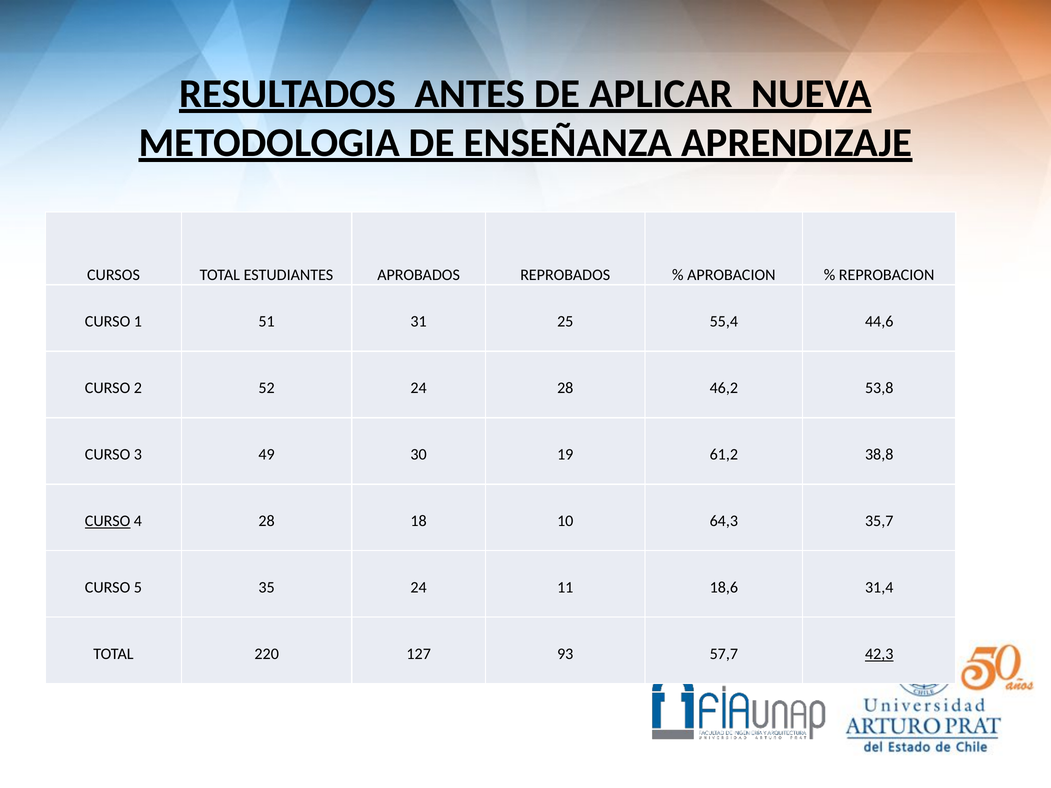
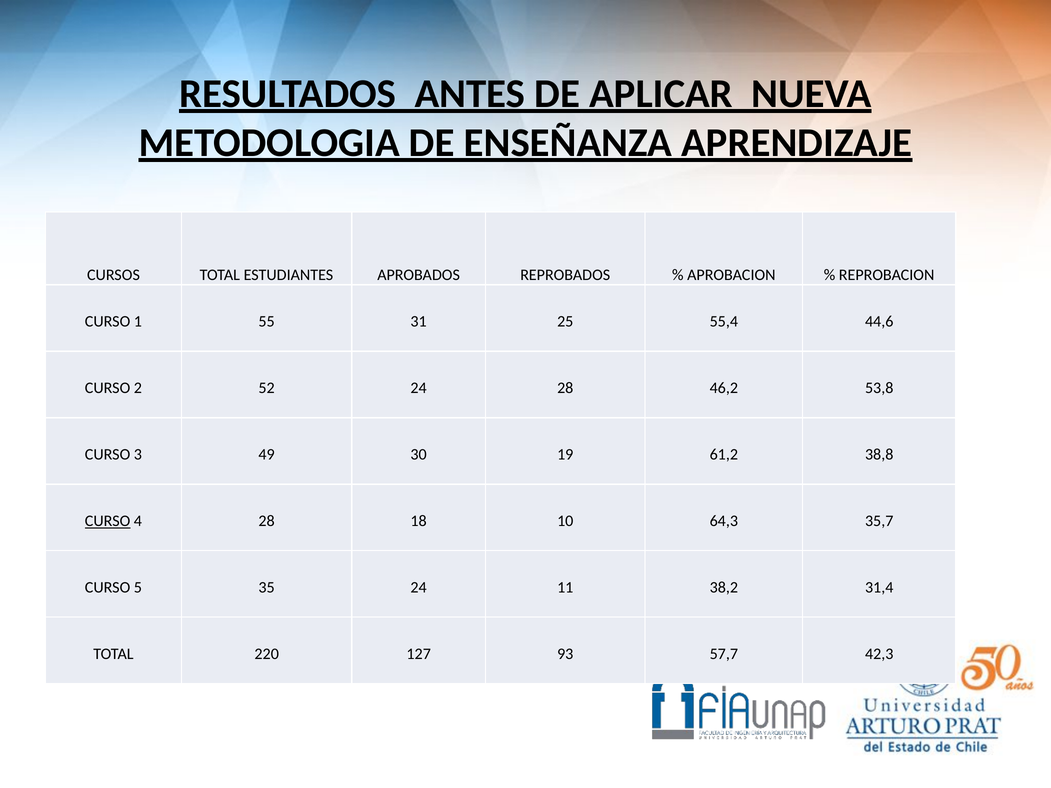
51: 51 -> 55
18,6: 18,6 -> 38,2
42,3 underline: present -> none
